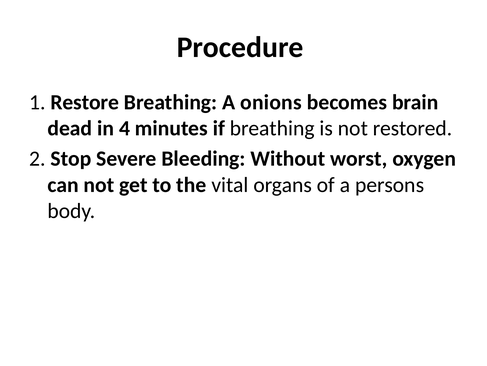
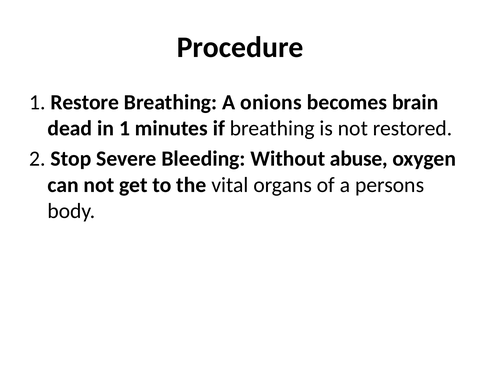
in 4: 4 -> 1
worst: worst -> abuse
